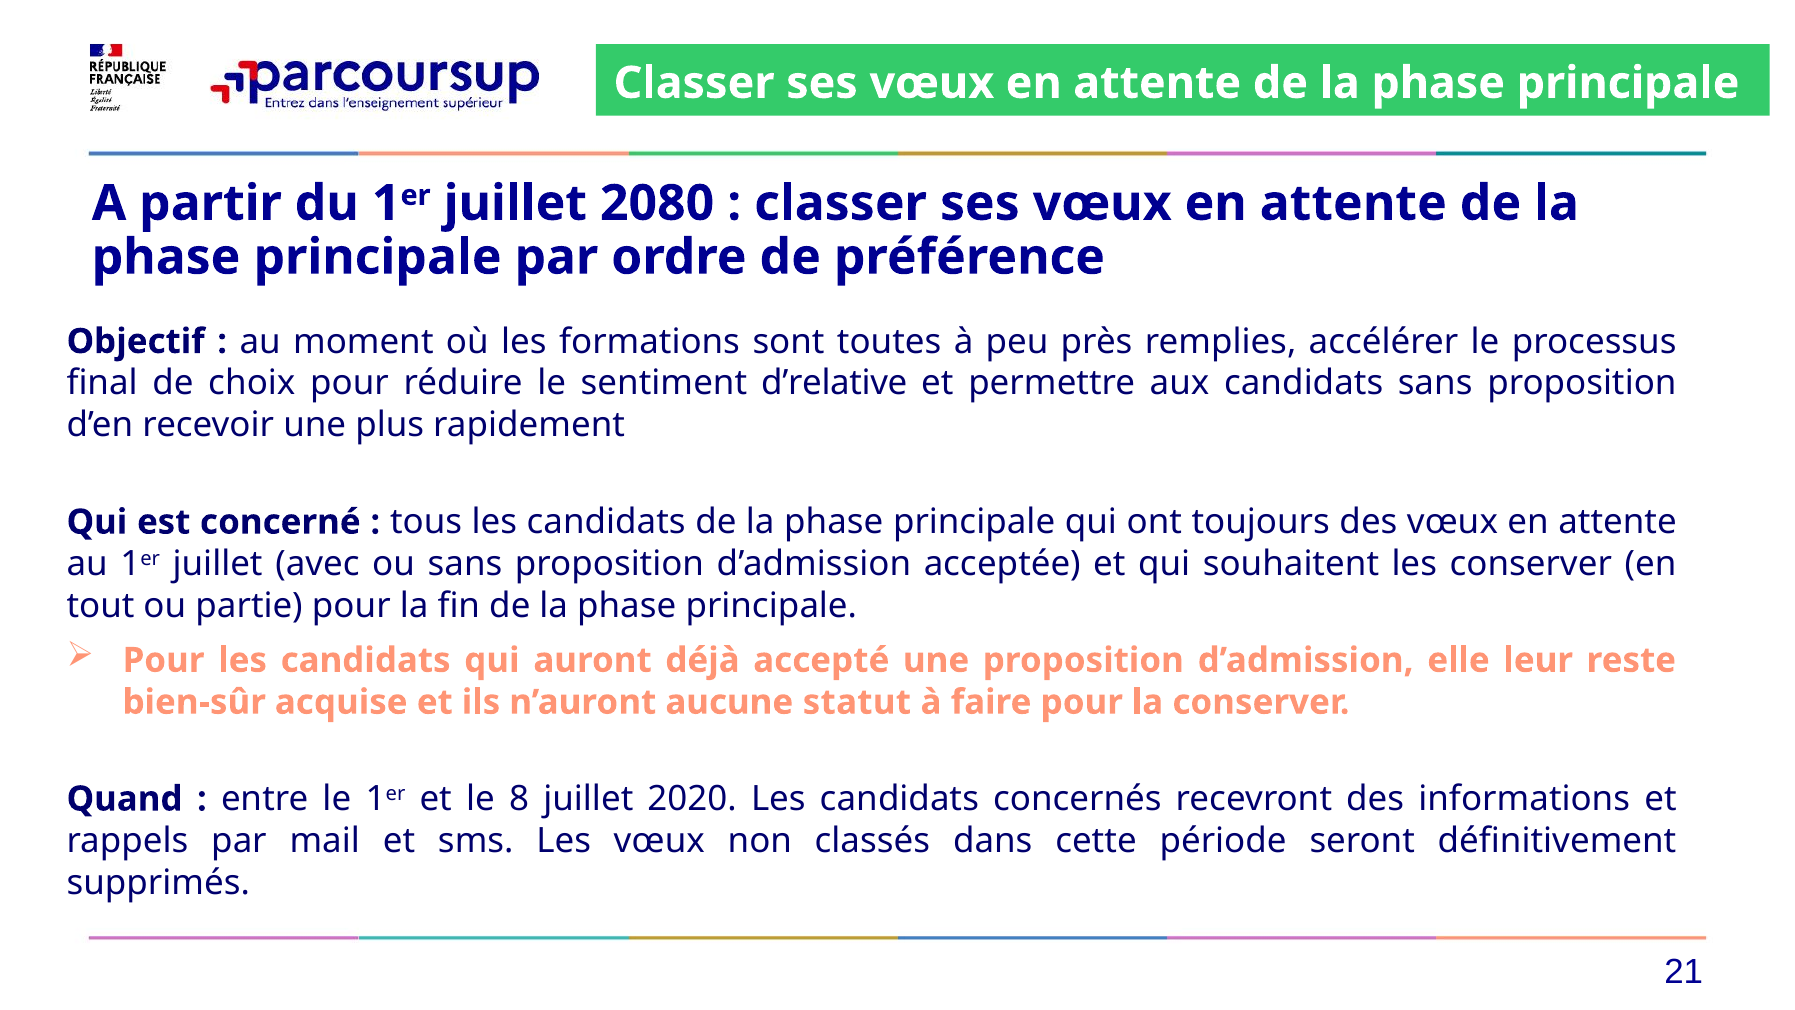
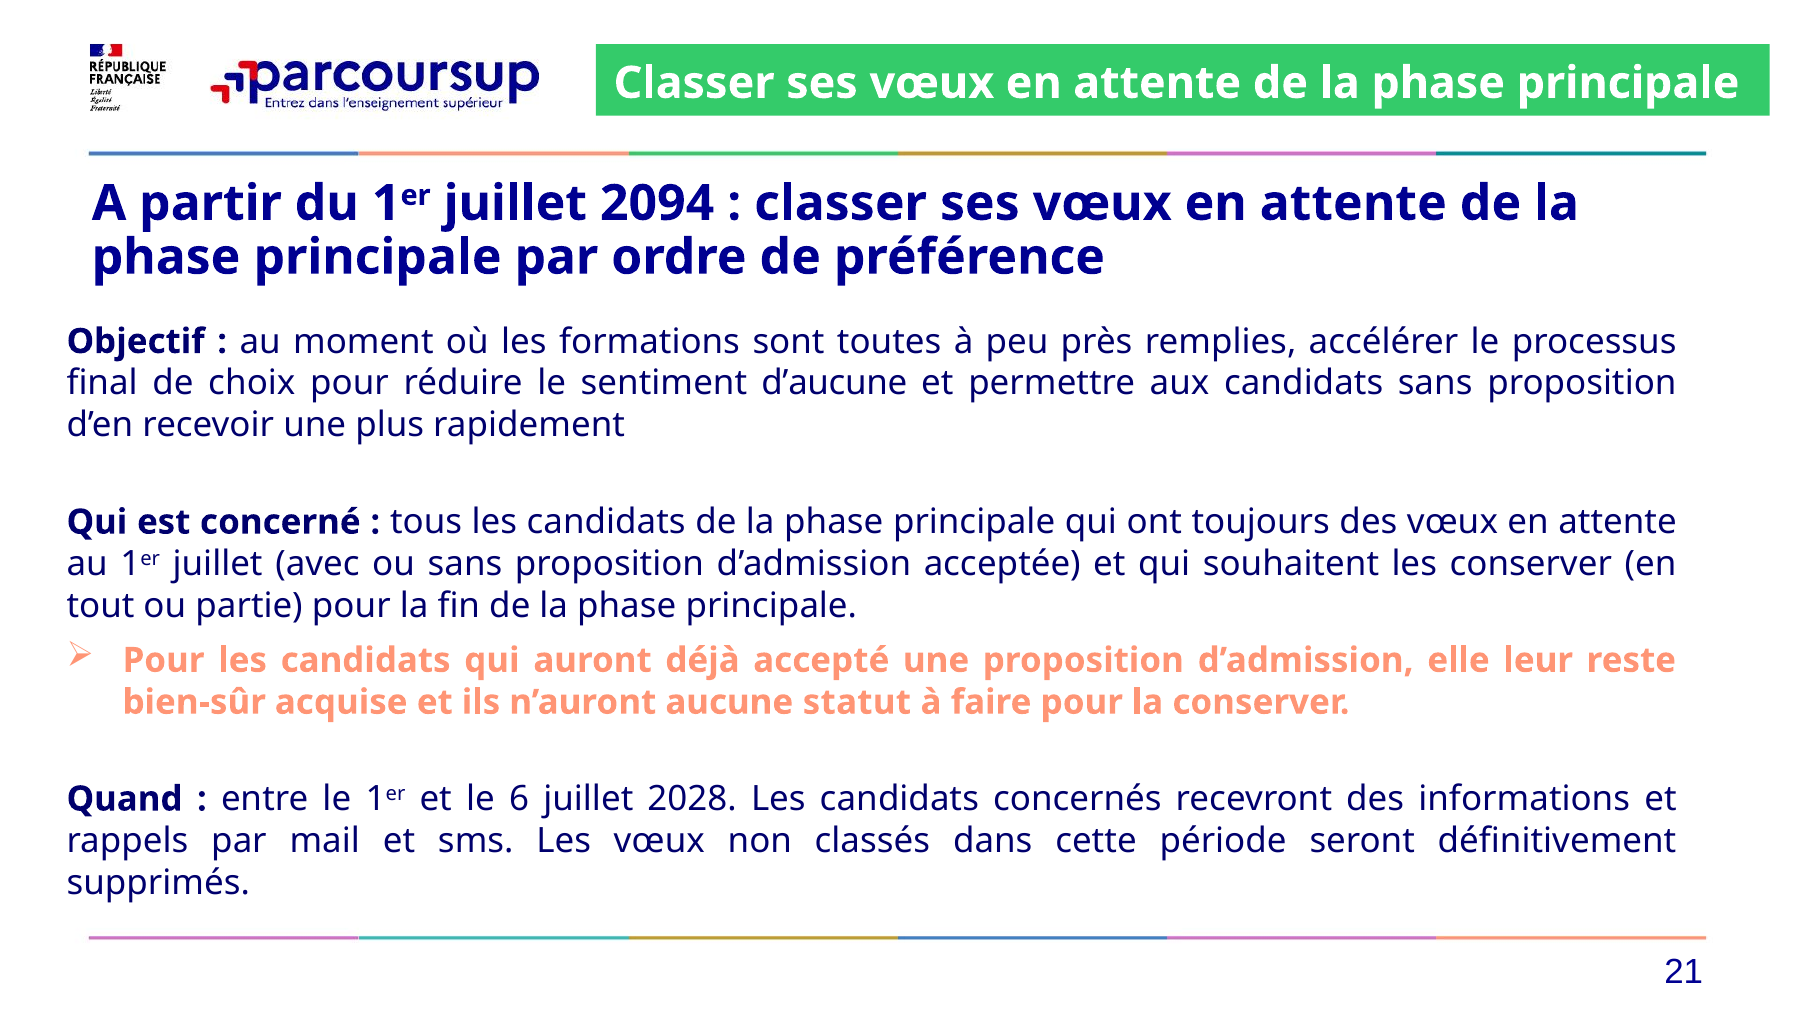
2080: 2080 -> 2094
d’relative: d’relative -> d’aucune
8: 8 -> 6
2020: 2020 -> 2028
